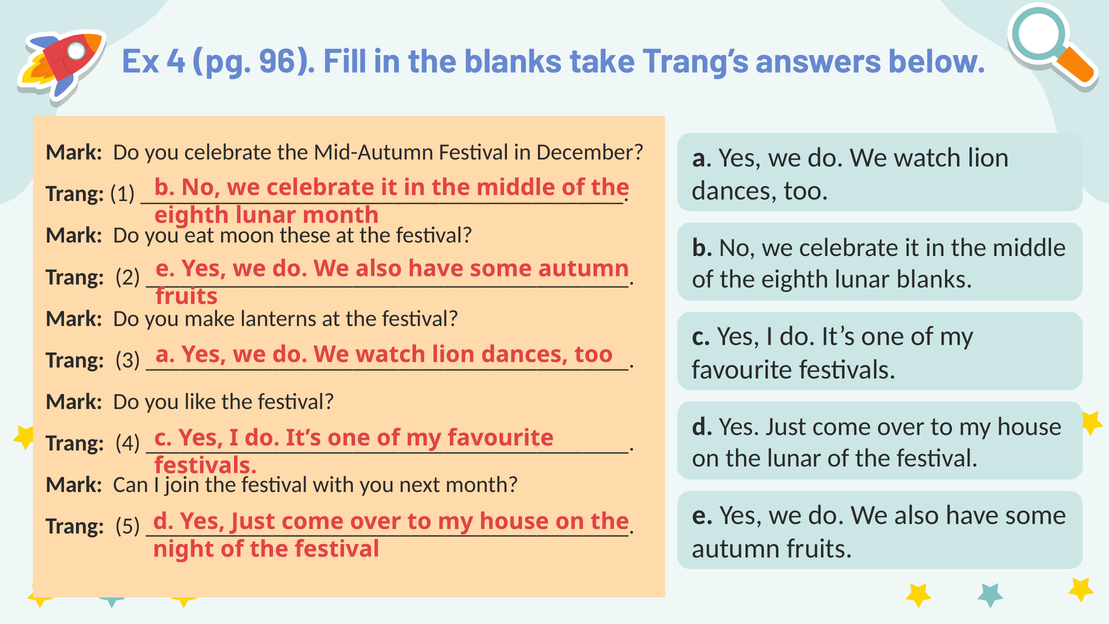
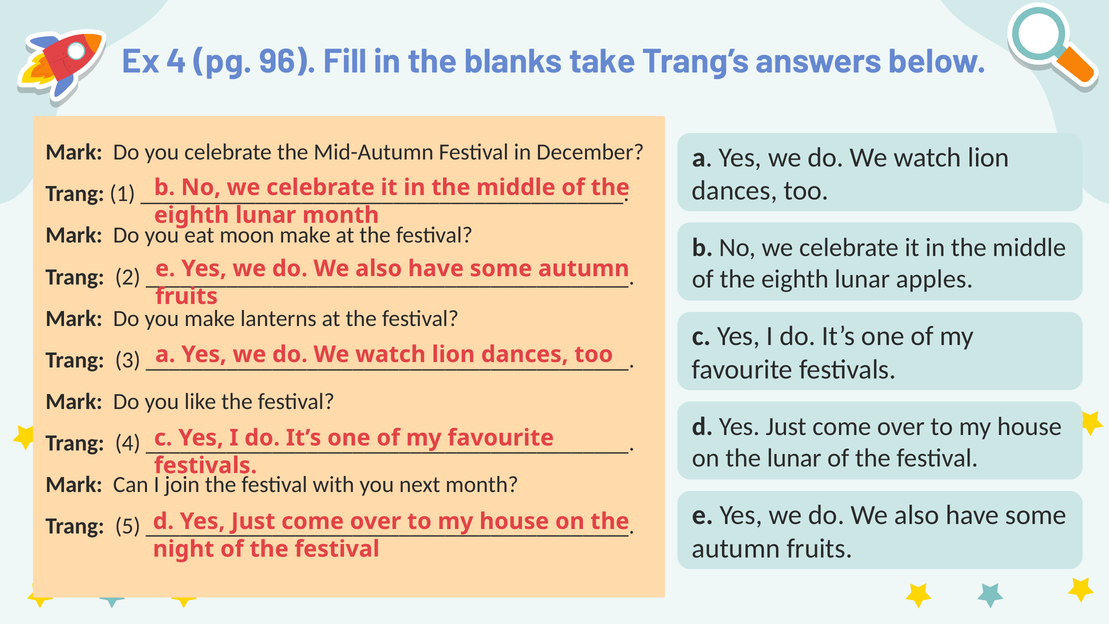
moon these: these -> make
lunar blanks: blanks -> apples
